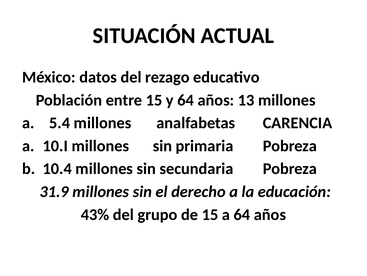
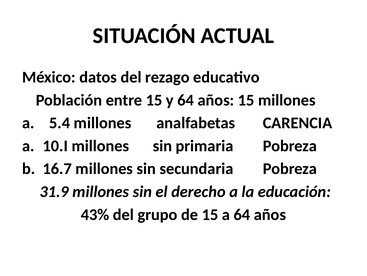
años 13: 13 -> 15
10.4: 10.4 -> 16.7
